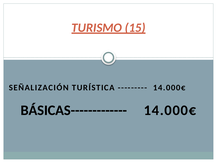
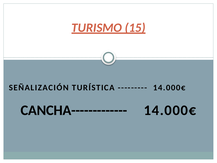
BÁSICAS-------------: BÁSICAS------------- -> CANCHA-------------
